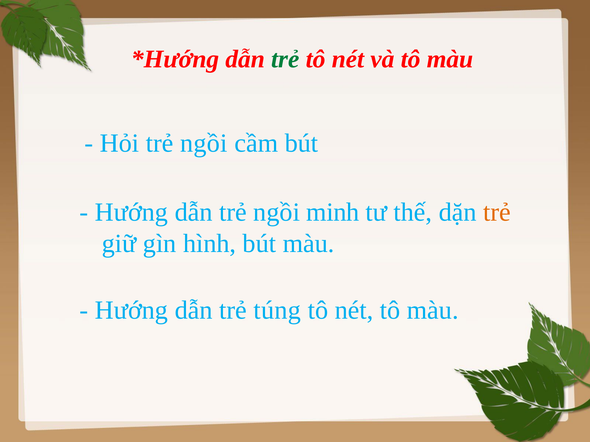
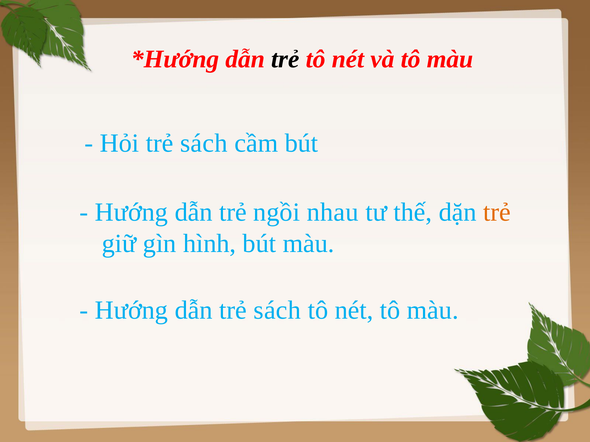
trẻ at (285, 59) colour: green -> black
Hỏi trẻ ngồi: ngồi -> sách
minh: minh -> nhau
dẫn trẻ túng: túng -> sách
